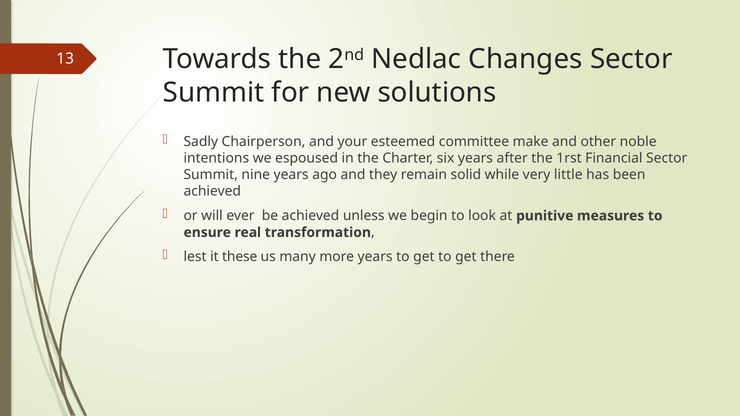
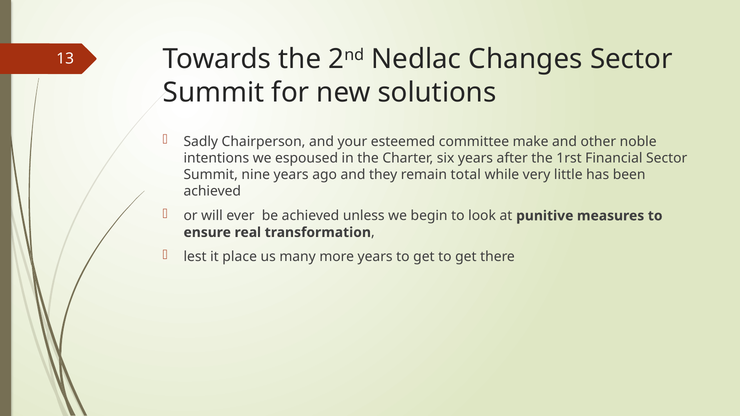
solid: solid -> total
these: these -> place
